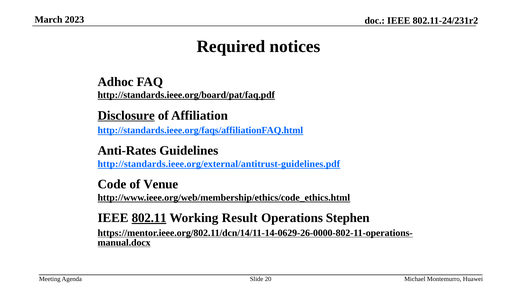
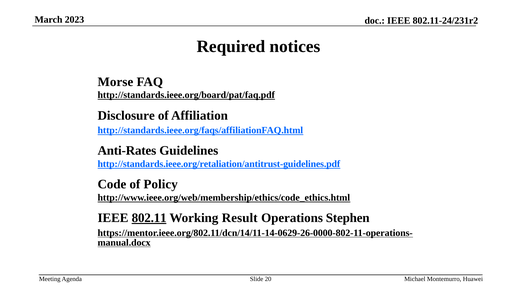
Adhoc: Adhoc -> Morse
Disclosure underline: present -> none
http://standards.ieee.org/external/antitrust-guidelines.pdf: http://standards.ieee.org/external/antitrust-guidelines.pdf -> http://standards.ieee.org/retaliation/antitrust-guidelines.pdf
Venue: Venue -> Policy
